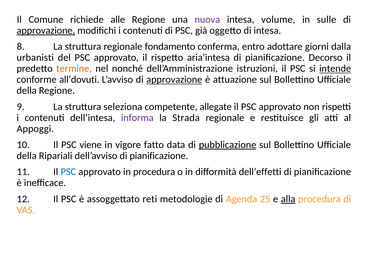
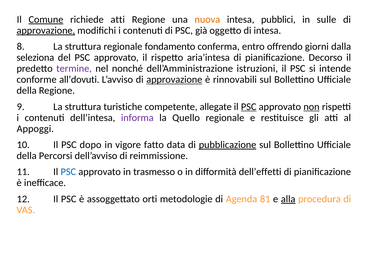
Comune underline: none -> present
richiede alle: alle -> atti
nuova colour: purple -> orange
volume: volume -> pubblici
adottare: adottare -> offrendo
urbanisti: urbanisti -> seleziona
termine colour: orange -> purple
intende underline: present -> none
attuazione: attuazione -> rinnovabili
seleziona: seleziona -> turistiche
PSC at (249, 107) underline: none -> present
non underline: none -> present
Strada: Strada -> Quello
viene: viene -> dopo
Ripariali: Ripariali -> Percorsi
dell’avviso di pianificazione: pianificazione -> reimmissione
in procedura: procedura -> trasmesso
reti: reti -> orti
25: 25 -> 81
